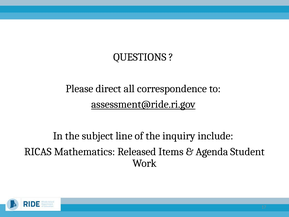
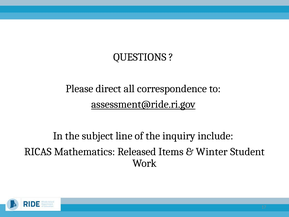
Agenda: Agenda -> Winter
